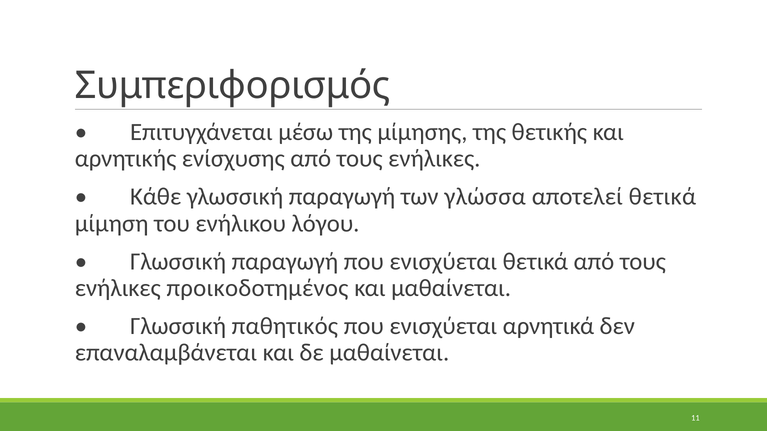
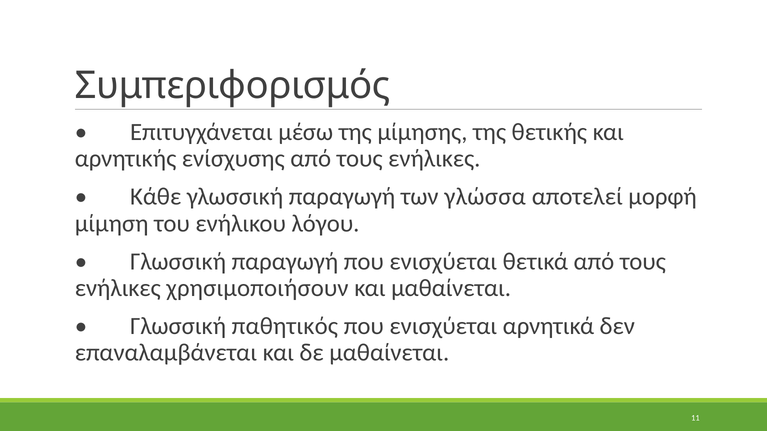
αποτελεί θετικά: θετικά -> μορφή
προικοδοτημένος: προικοδοτημένος -> χρησιμοποιήσουν
